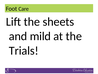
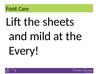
Trials: Trials -> Every
